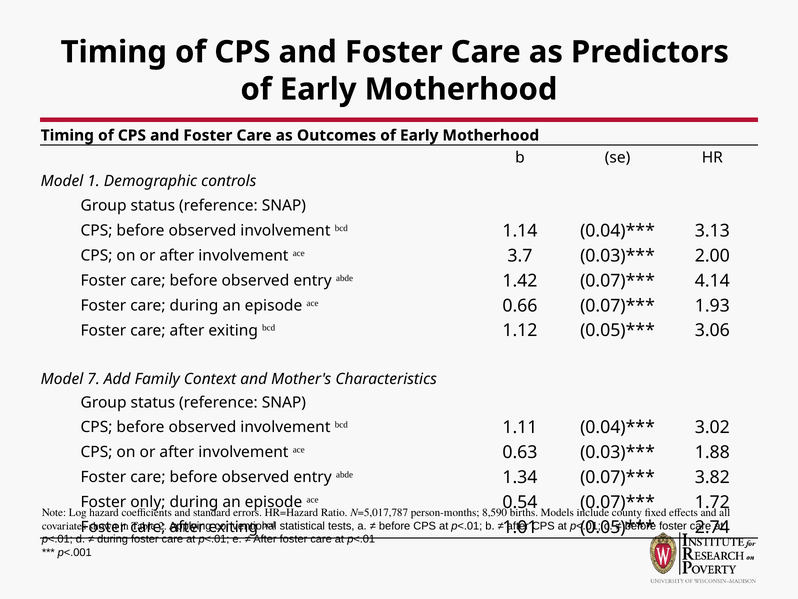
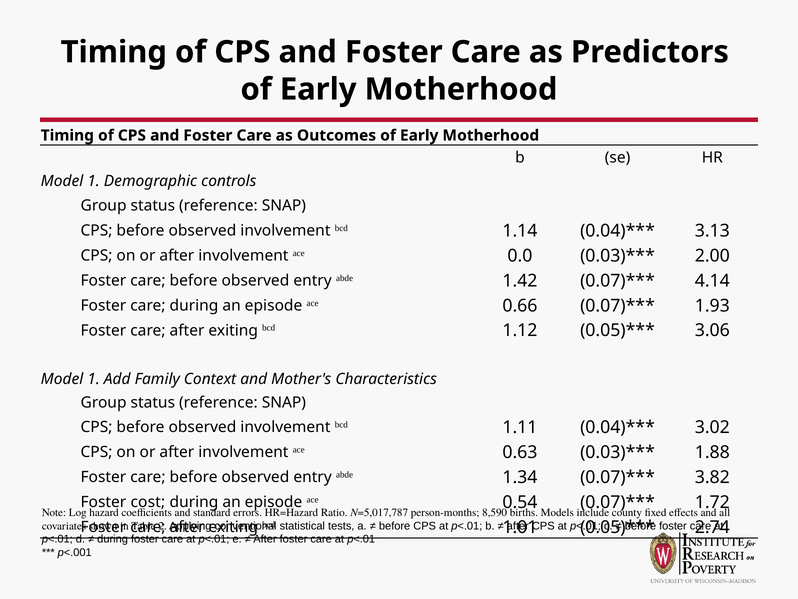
3.7: 3.7 -> 0.0
7 at (94, 379): 7 -> 1
only: only -> cost
